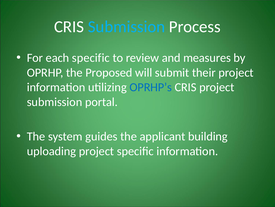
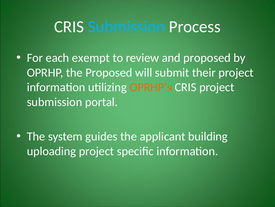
each specific: specific -> exempt
and measures: measures -> proposed
OPRHP’s colour: blue -> orange
